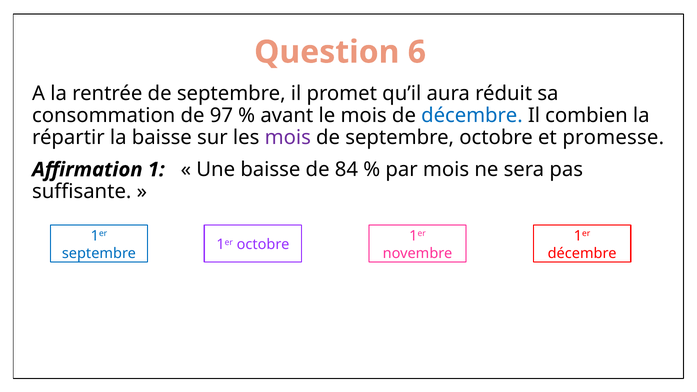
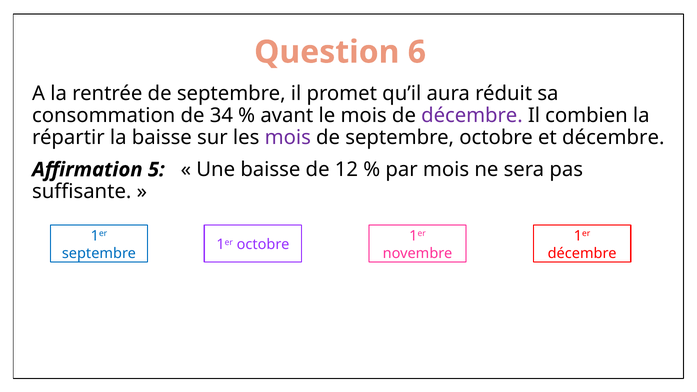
97: 97 -> 34
décembre at (472, 116) colour: blue -> purple
et promesse: promesse -> décembre
1: 1 -> 5
84: 84 -> 12
